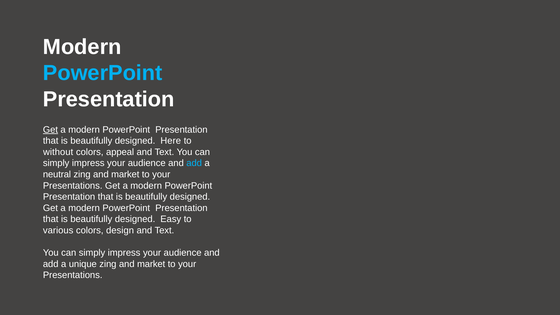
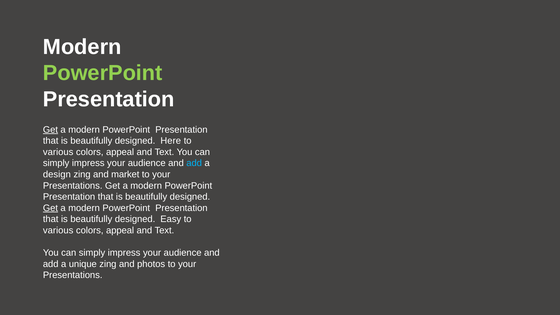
PowerPoint at (103, 73) colour: light blue -> light green
without at (58, 152): without -> various
neutral: neutral -> design
Get at (50, 208) underline: none -> present
design at (120, 230): design -> appeal
unique zing and market: market -> photos
